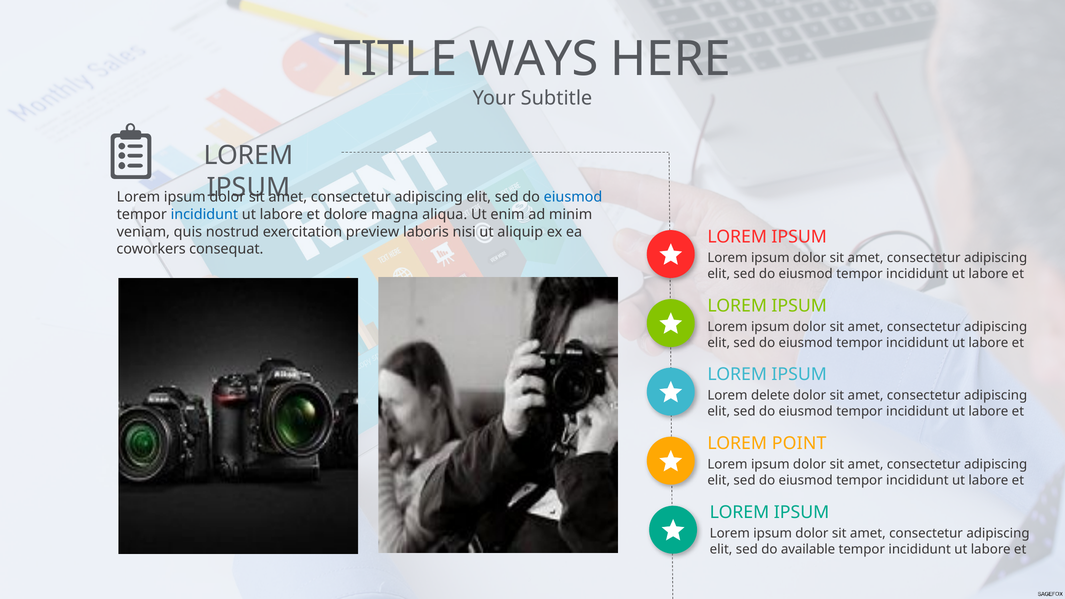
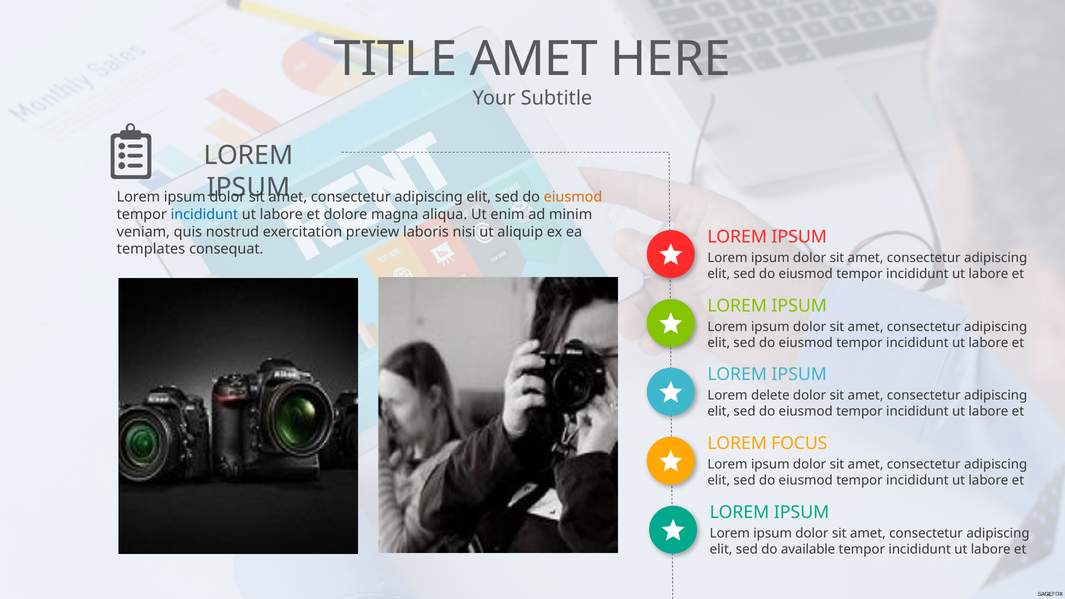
TITLE WAYS: WAYS -> AMET
eiusmod at (573, 197) colour: blue -> orange
coworkers: coworkers -> templates
POINT: POINT -> FOCUS
